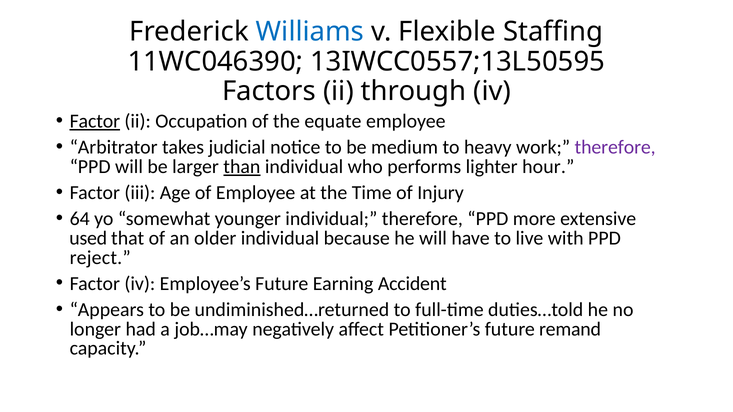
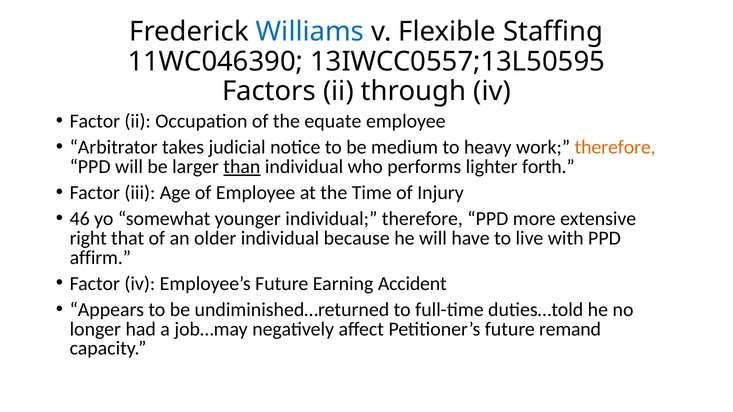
Factor at (95, 121) underline: present -> none
therefore at (615, 148) colour: purple -> orange
hour: hour -> forth
64: 64 -> 46
used: used -> right
reject: reject -> affirm
